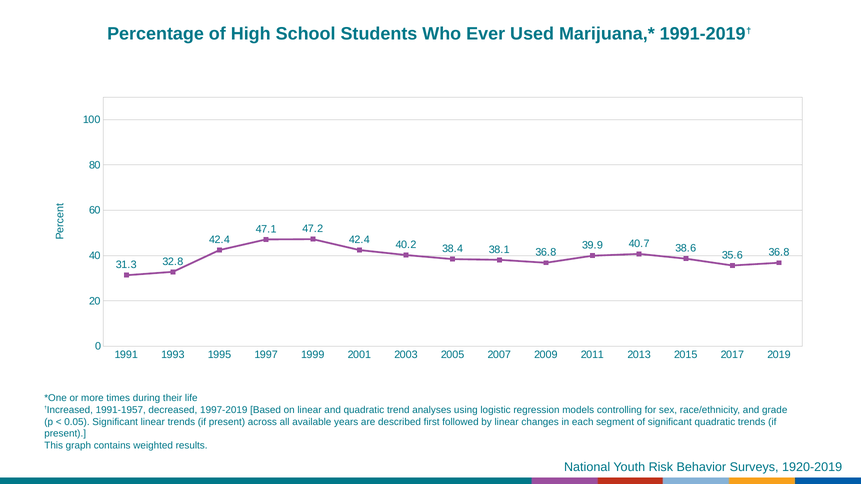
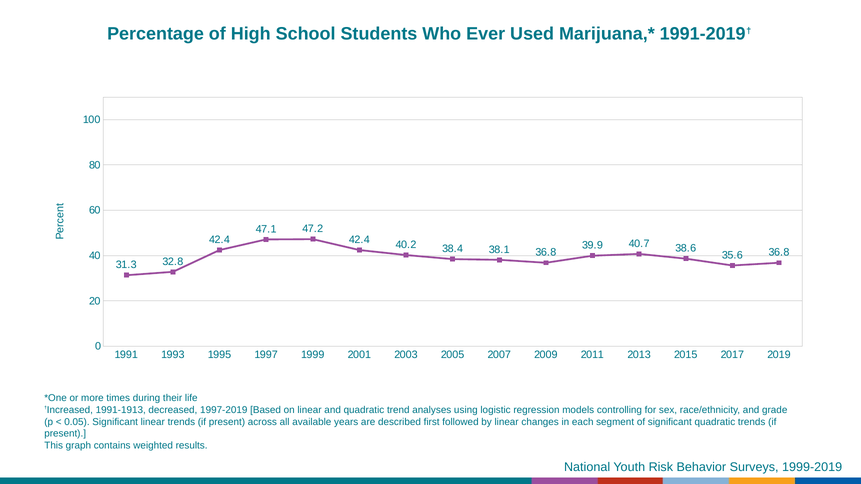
1991-1957: 1991-1957 -> 1991-1913
1920-2019: 1920-2019 -> 1999-2019
